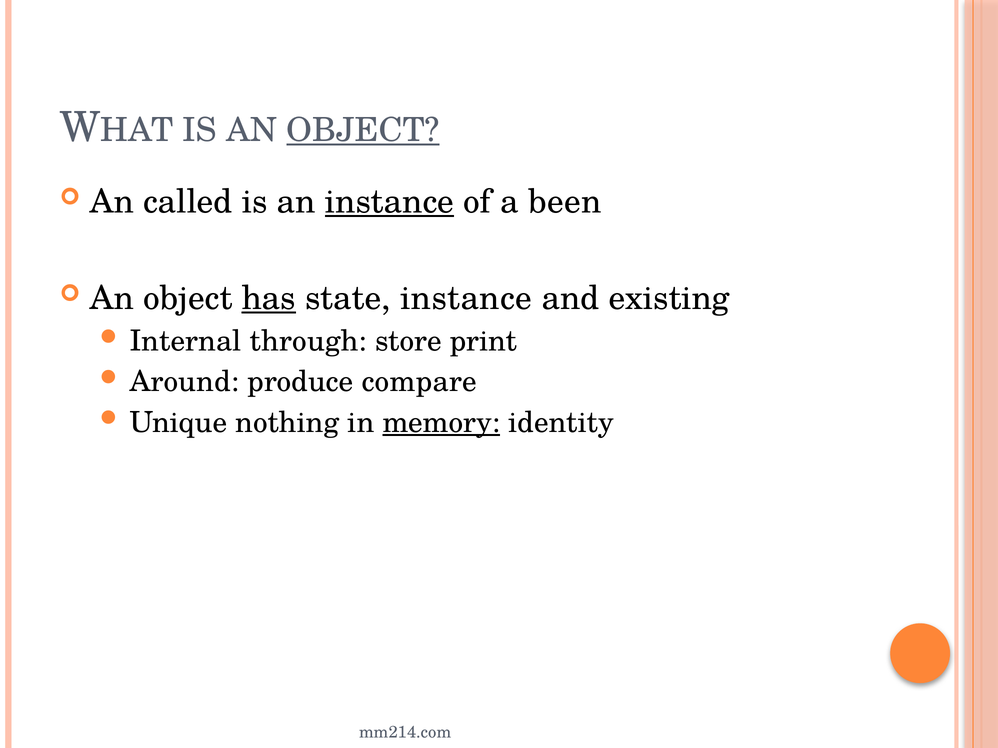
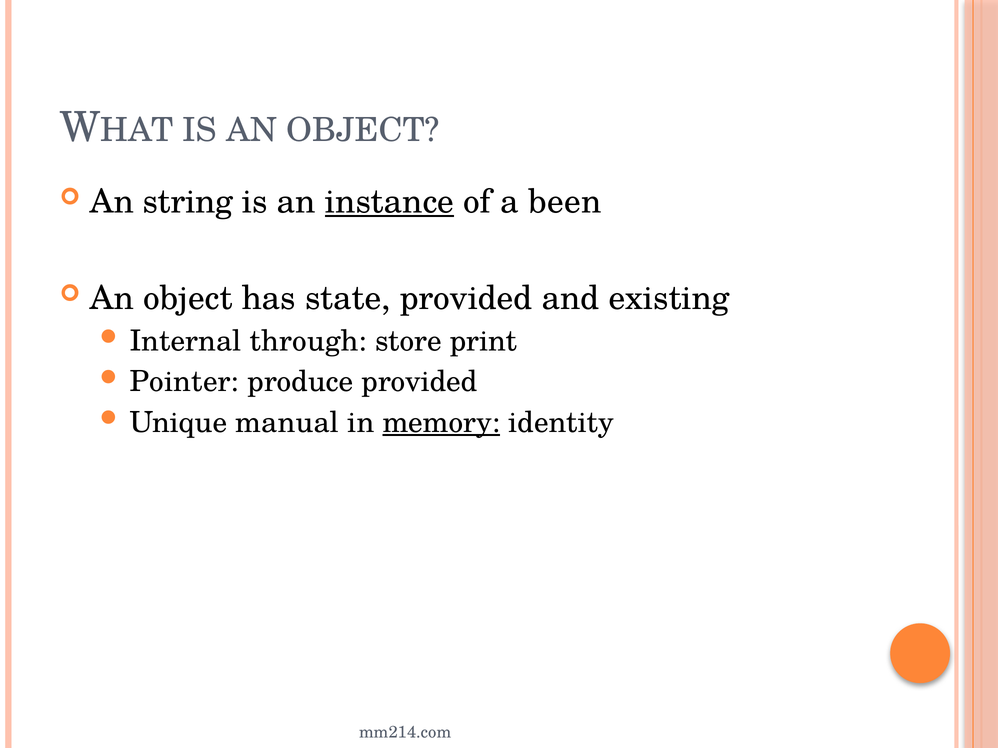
OBJECT at (363, 130) underline: present -> none
called: called -> string
has underline: present -> none
state instance: instance -> provided
Around: Around -> Pointer
produce compare: compare -> provided
nothing: nothing -> manual
